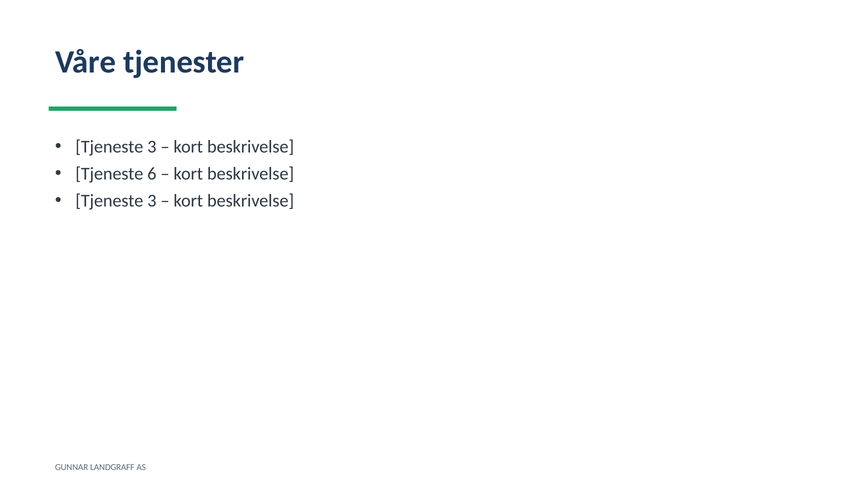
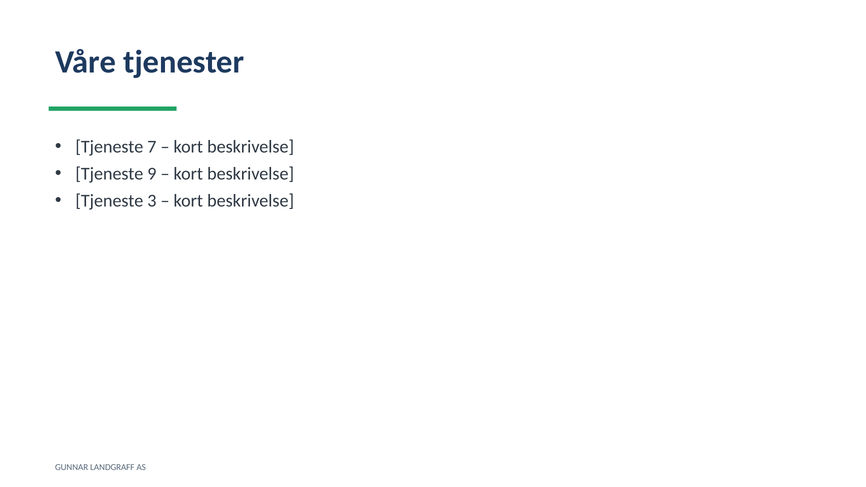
3 at (152, 147): 3 -> 7
6: 6 -> 9
